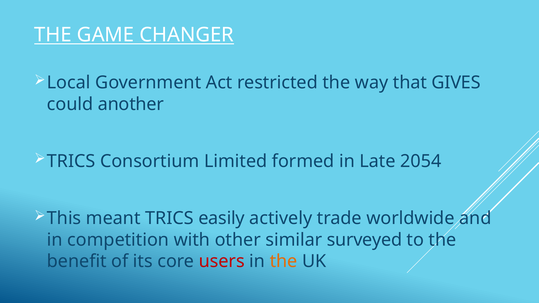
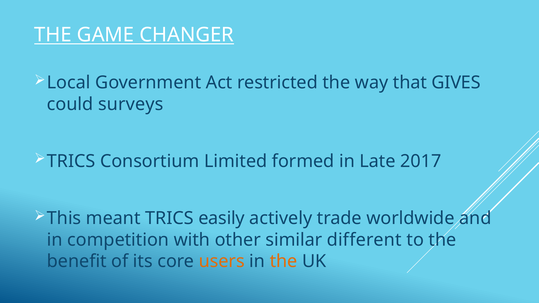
another: another -> surveys
2054: 2054 -> 2017
surveyed: surveyed -> different
users colour: red -> orange
